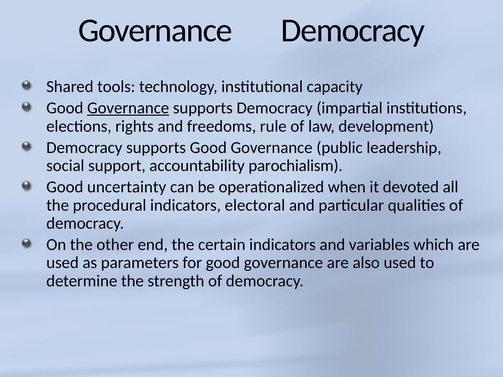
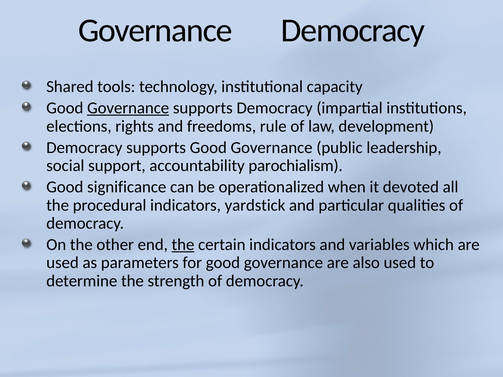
uncertainty: uncertainty -> significance
electoral: electoral -> yardstick
the at (183, 245) underline: none -> present
